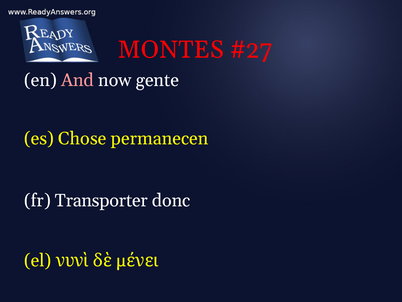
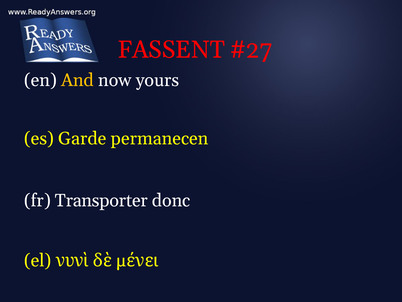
MONTES: MONTES -> FASSENT
And colour: pink -> yellow
gente: gente -> yours
Chose: Chose -> Garde
